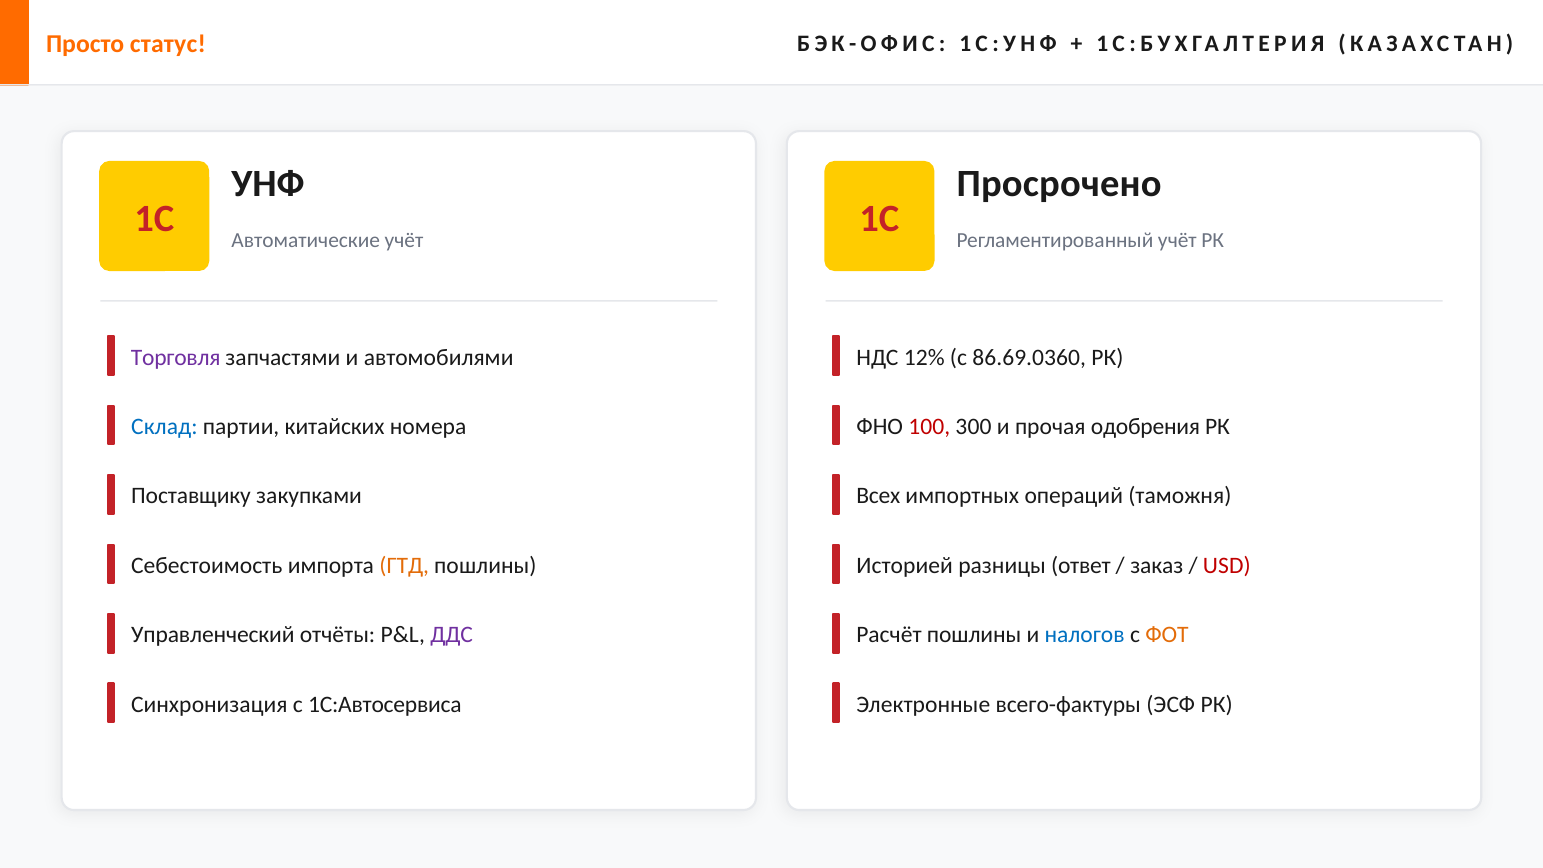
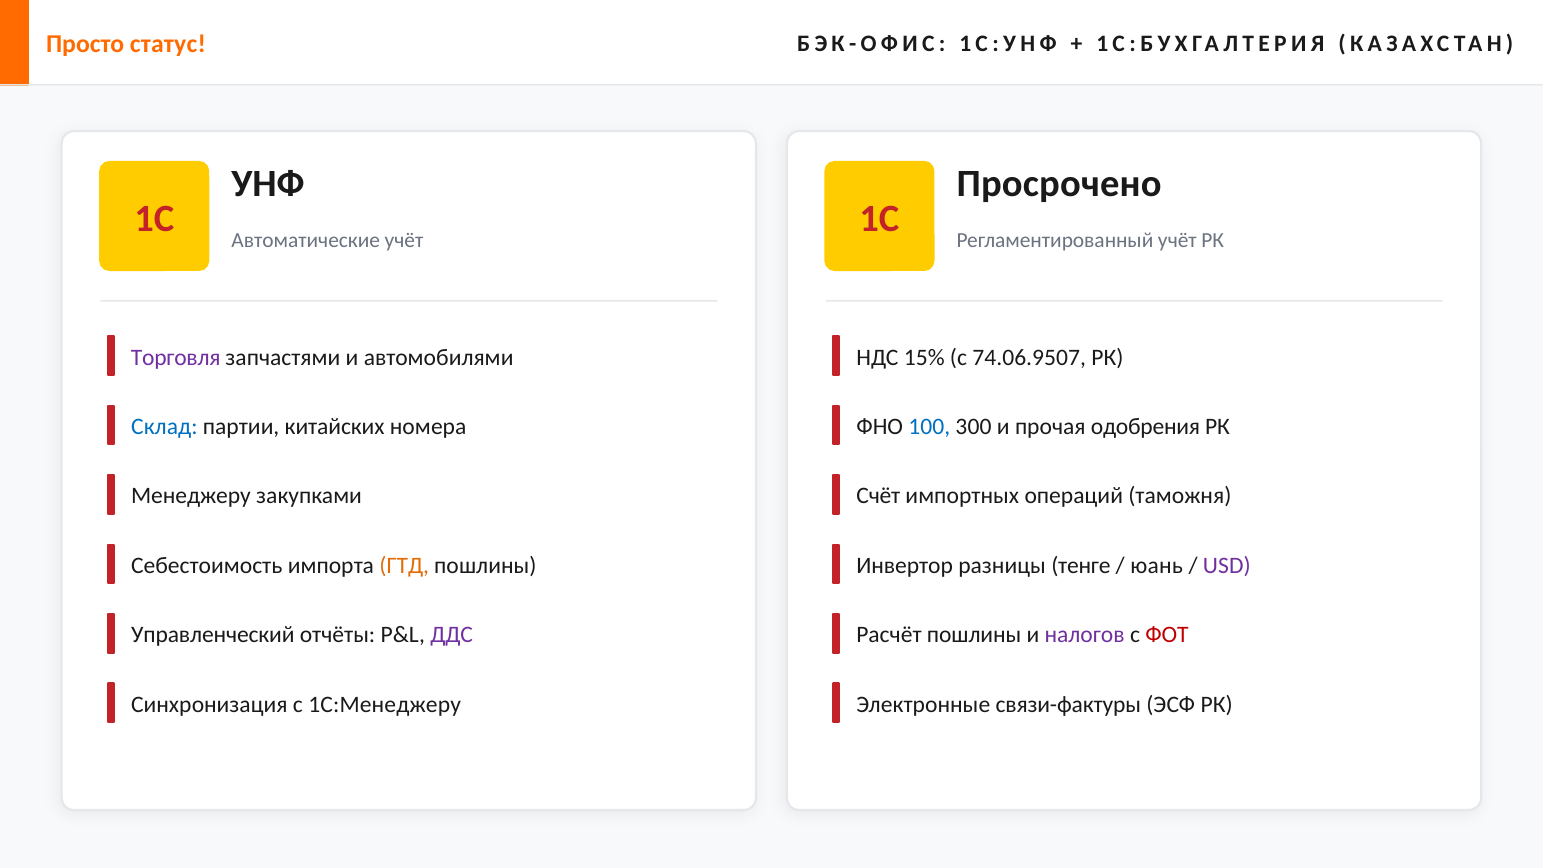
12%: 12% -> 15%
86.69.0360: 86.69.0360 -> 74.06.9507
100 colour: red -> blue
Поставщику: Поставщику -> Менеджеру
Всех: Всех -> Счёт
Историей: Историей -> Инвертор
ответ: ответ -> тенге
заказ: заказ -> юань
USD colour: red -> purple
налогов colour: blue -> purple
ФОТ colour: orange -> red
1С:Автосервиса: 1С:Автосервиса -> 1С:Менеджеру
всего-фактуры: всего-фактуры -> связи-фактуры
